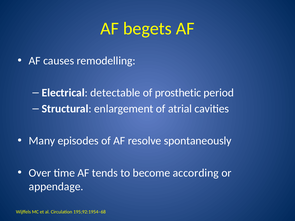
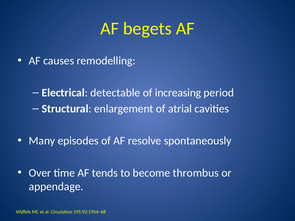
prosthetic: prosthetic -> increasing
according: according -> thrombus
